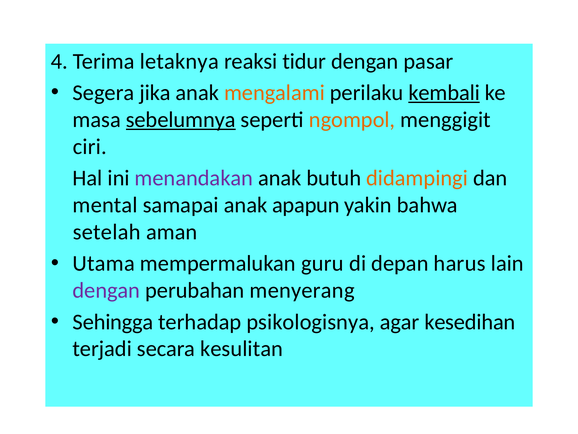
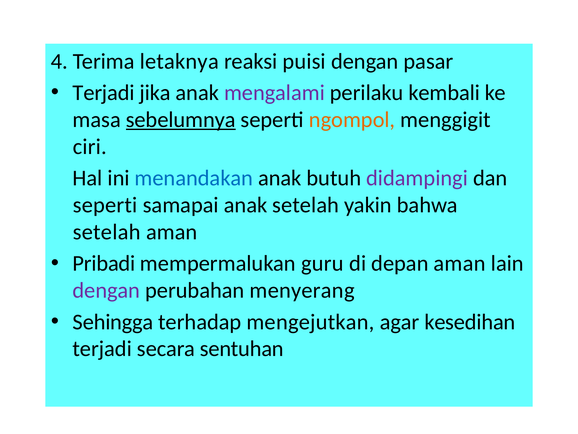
tidur: tidur -> puisi
Segera at (103, 93): Segera -> Terjadi
mengalami colour: orange -> purple
kembali underline: present -> none
menandakan colour: purple -> blue
didampingi colour: orange -> purple
mental at (105, 205): mental -> seperti
anak apapun: apapun -> setelah
Utama: Utama -> Pribadi
depan harus: harus -> aman
psikologisnya: psikologisnya -> mengejutkan
kesulitan: kesulitan -> sentuhan
